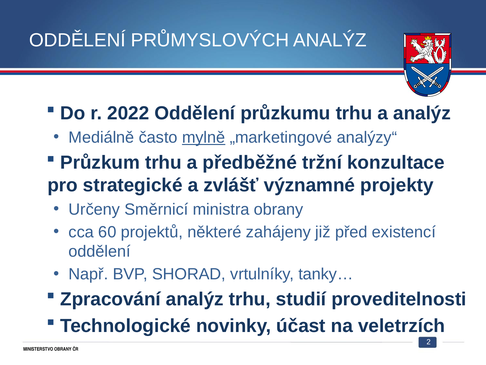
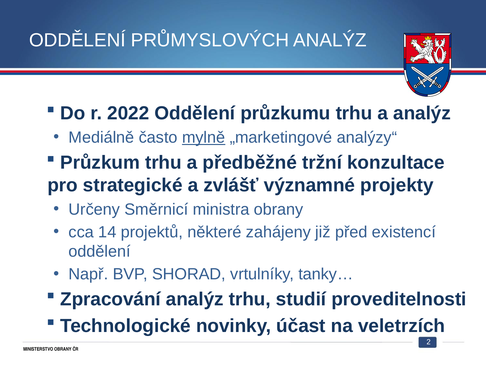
60: 60 -> 14
